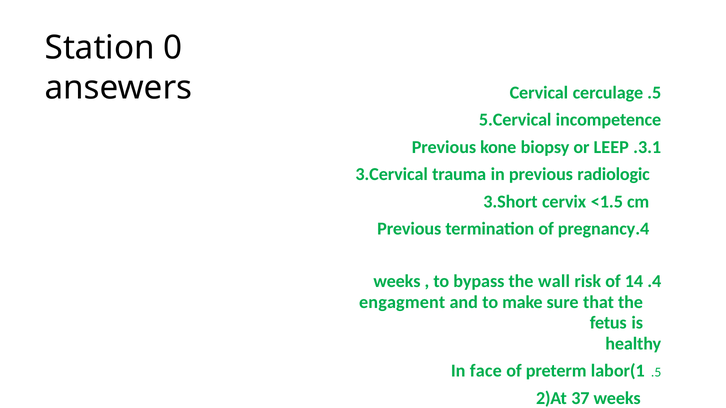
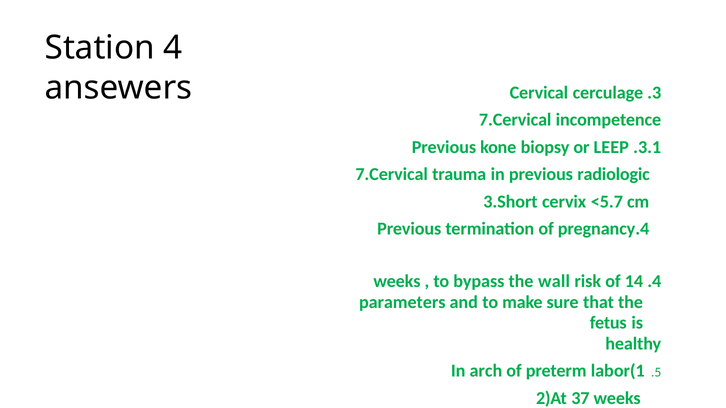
Station 0: 0 -> 4
5: 5 -> 3
5.Cervical at (515, 120): 5.Cervical -> 7.Cervical
3.Cervical at (392, 175): 3.Cervical -> 7.Cervical
<1.5: <1.5 -> <5.7
engagment: engagment -> parameters
face: face -> arch
